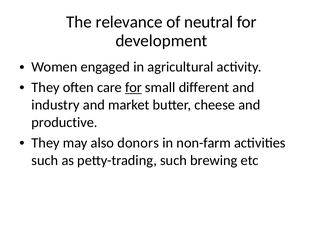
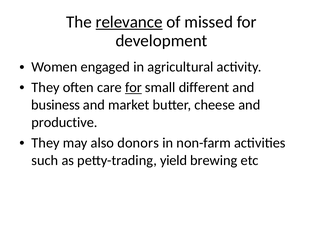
relevance underline: none -> present
neutral: neutral -> missed
industry: industry -> business
petty-trading such: such -> yield
